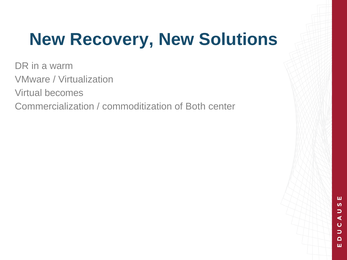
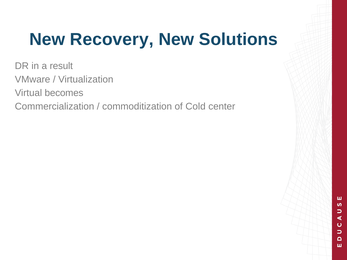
warm: warm -> result
Both: Both -> Cold
